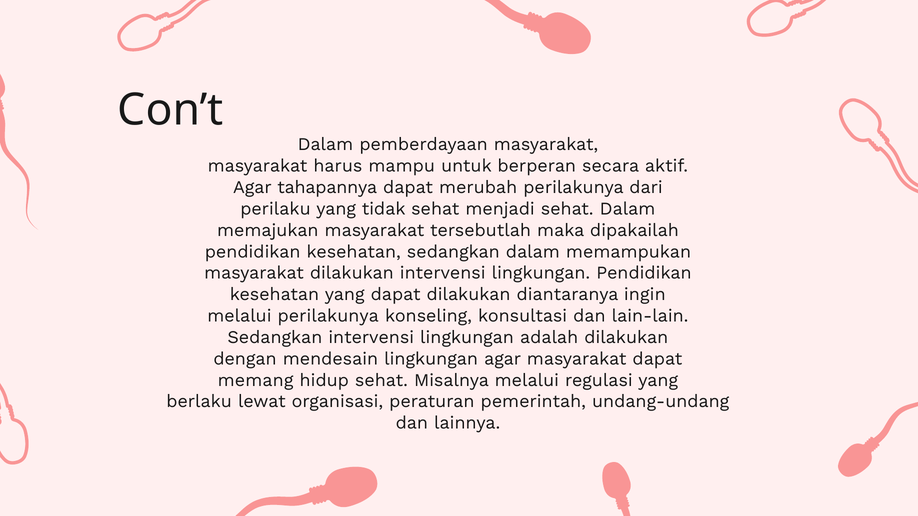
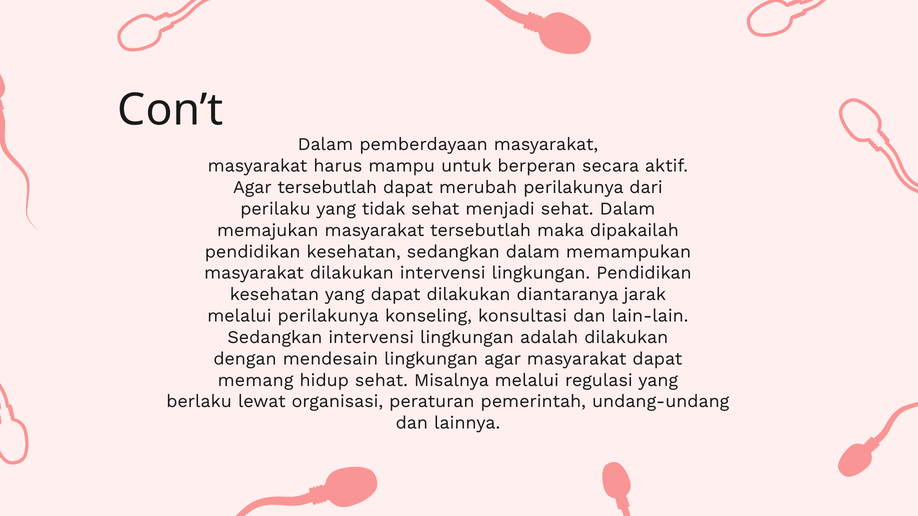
Agar tahapannya: tahapannya -> tersebutlah
ingin: ingin -> jarak
